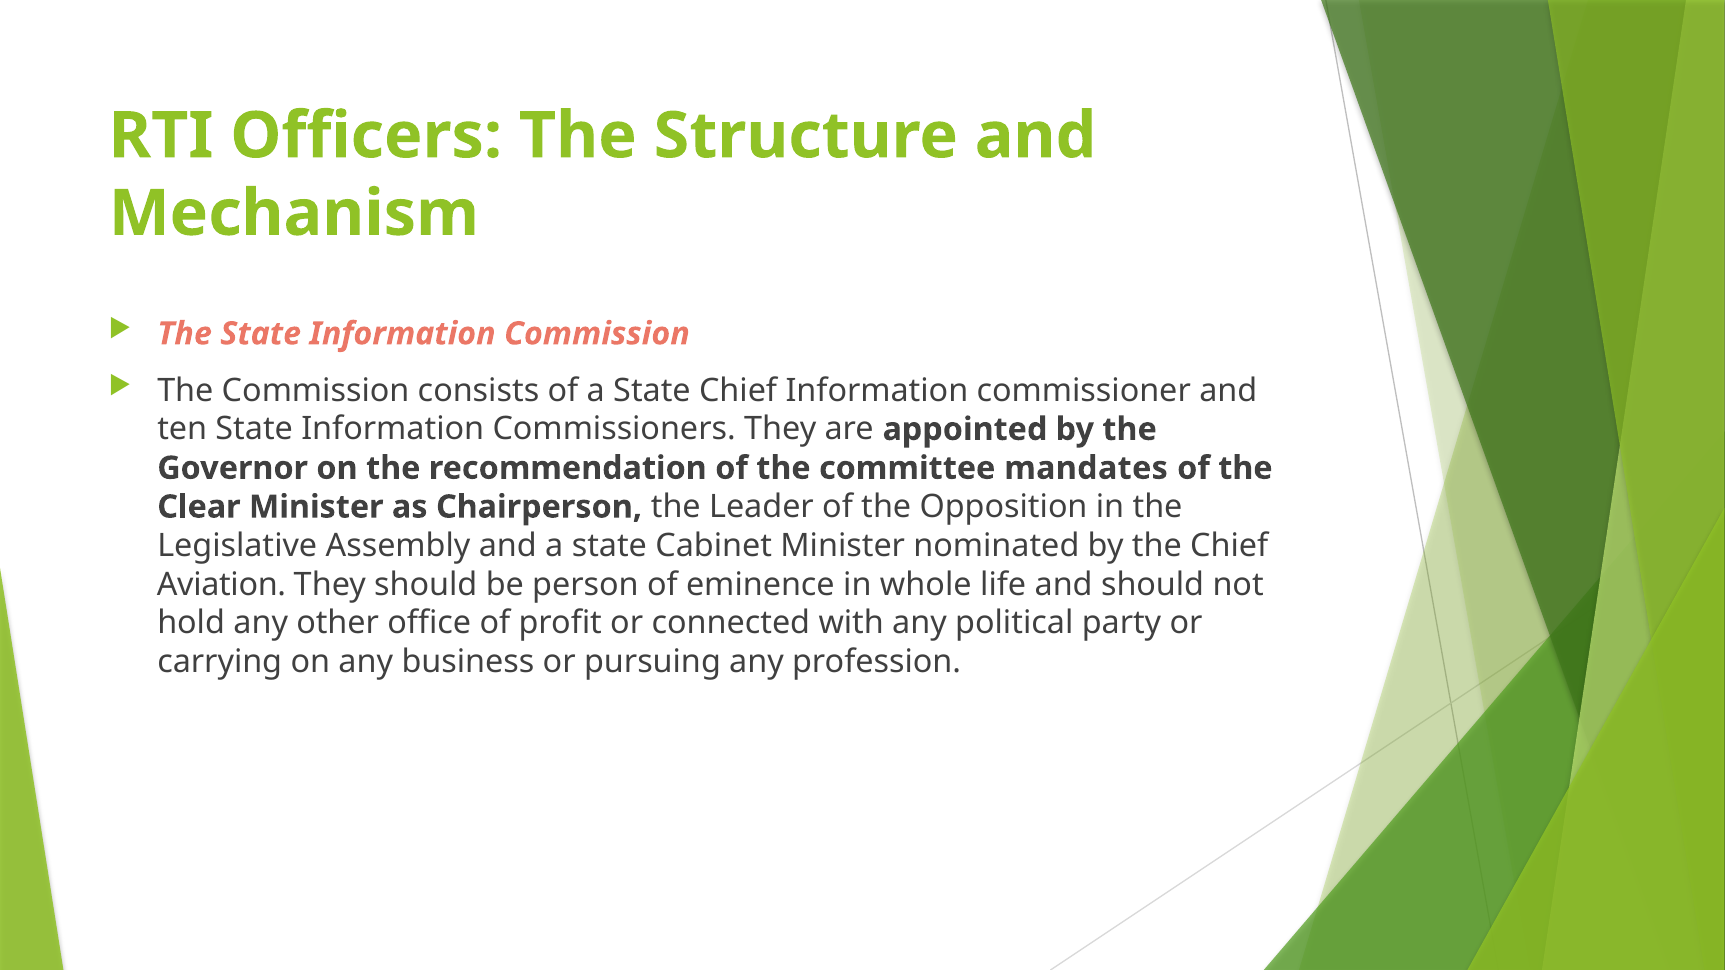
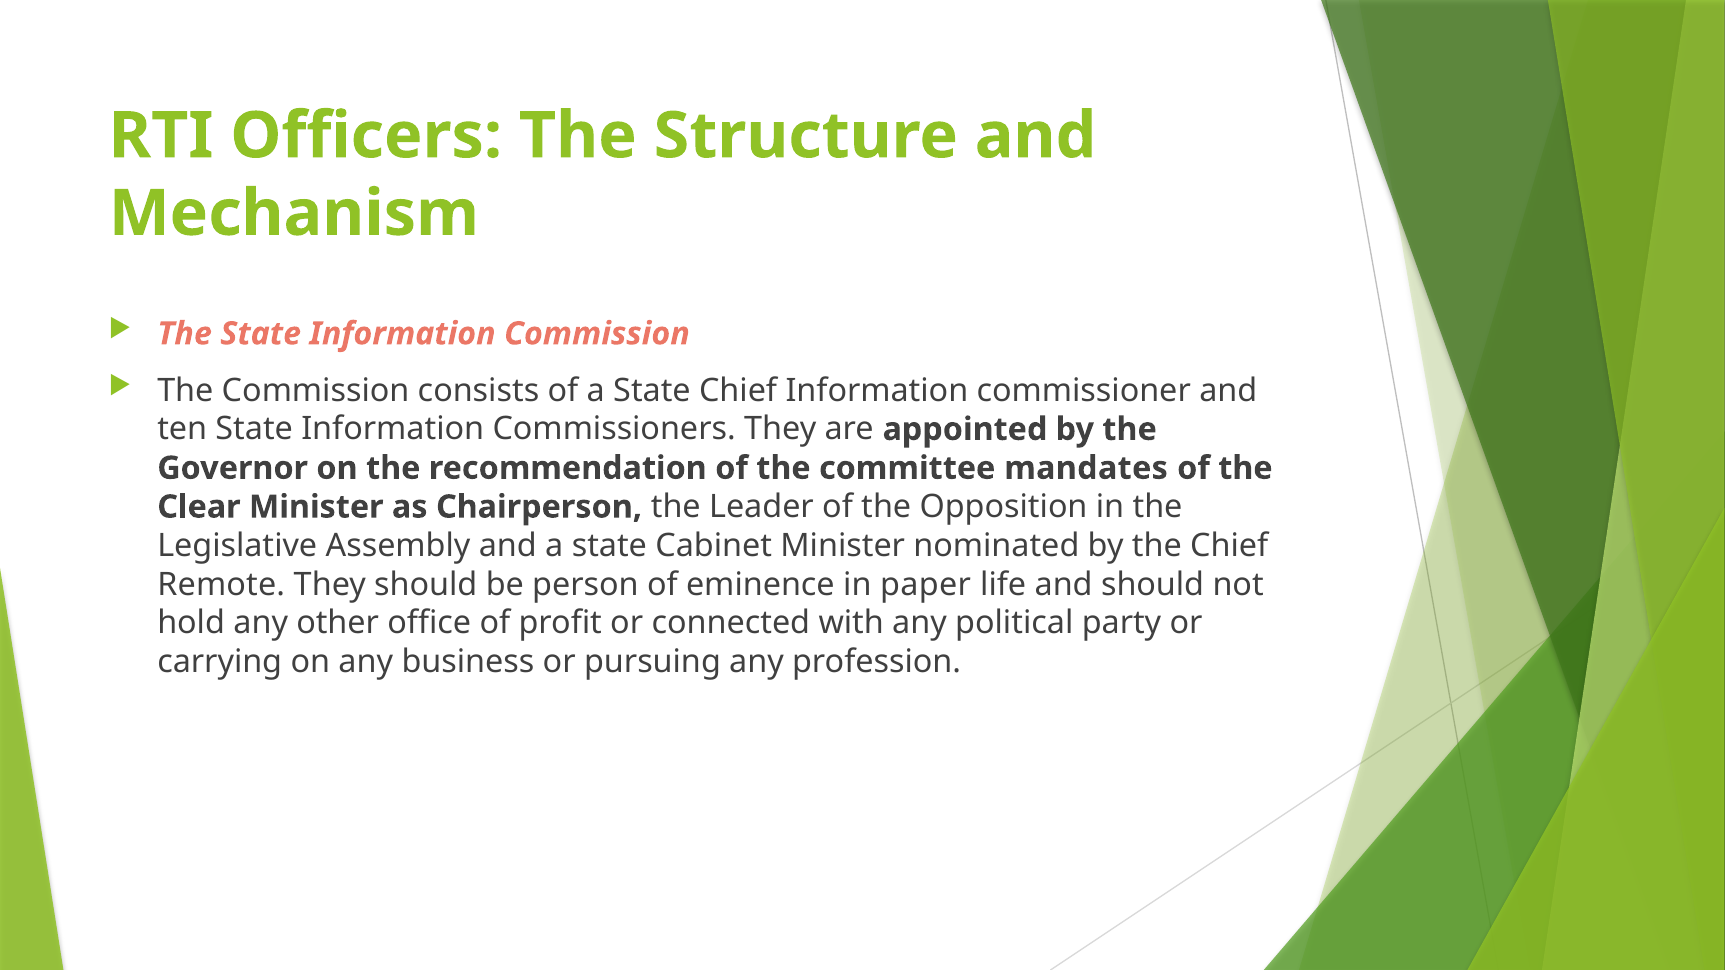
Aviation: Aviation -> Remote
whole: whole -> paper
